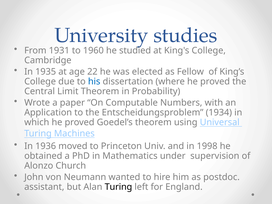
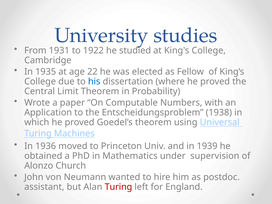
1960: 1960 -> 1922
1934: 1934 -> 1938
1998: 1998 -> 1939
Turing at (118, 187) colour: black -> red
